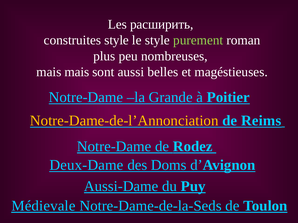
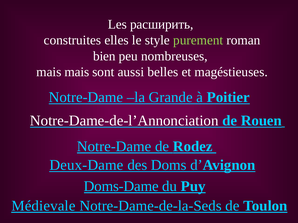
construites style: style -> elles
plus: plus -> bien
Notre-Dame-de-l’Annonciation colour: yellow -> white
Reims: Reims -> Rouen
Aussi-Dame: Aussi-Dame -> Doms-Dame
